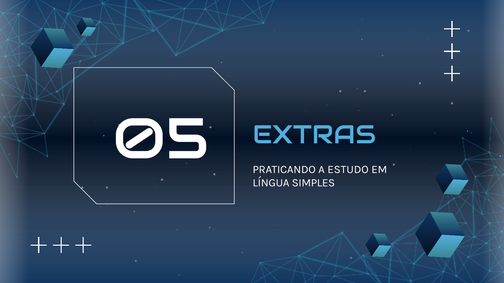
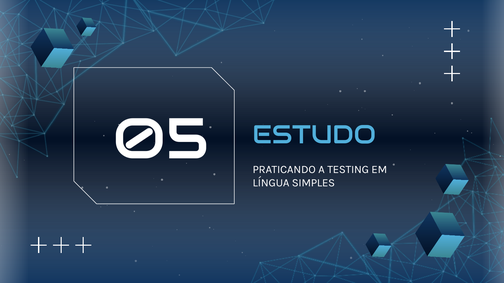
EXTRAS: EXTRAS -> ESTUDO
ESTUDO: ESTUDO -> TESTING
